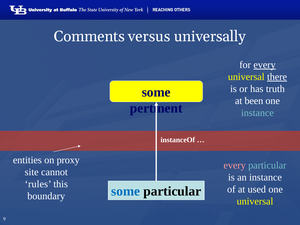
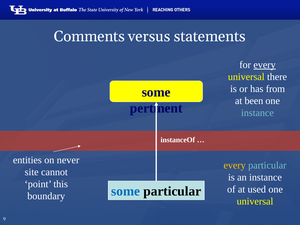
universally: universally -> statements
there underline: present -> none
truth: truth -> from
proxy: proxy -> never
every at (235, 165) colour: pink -> yellow
rules: rules -> point
